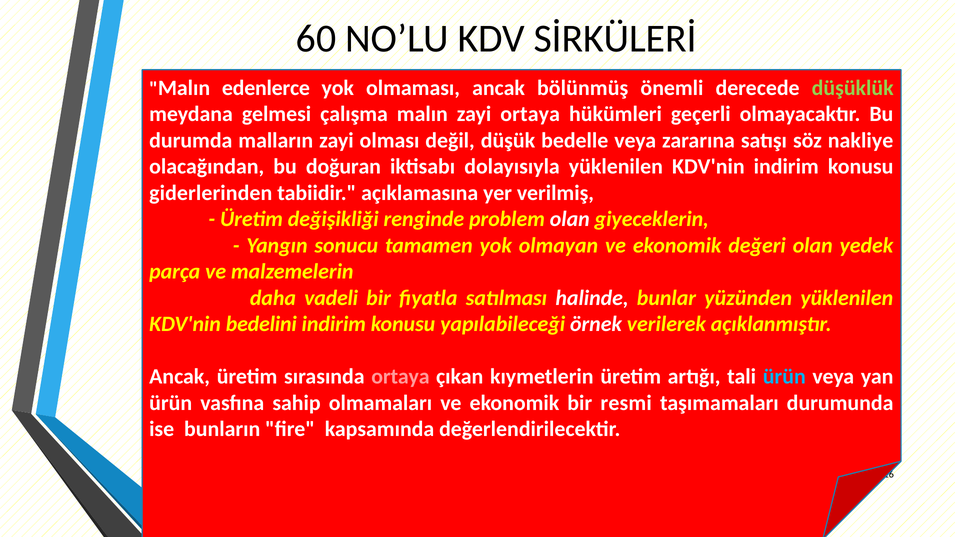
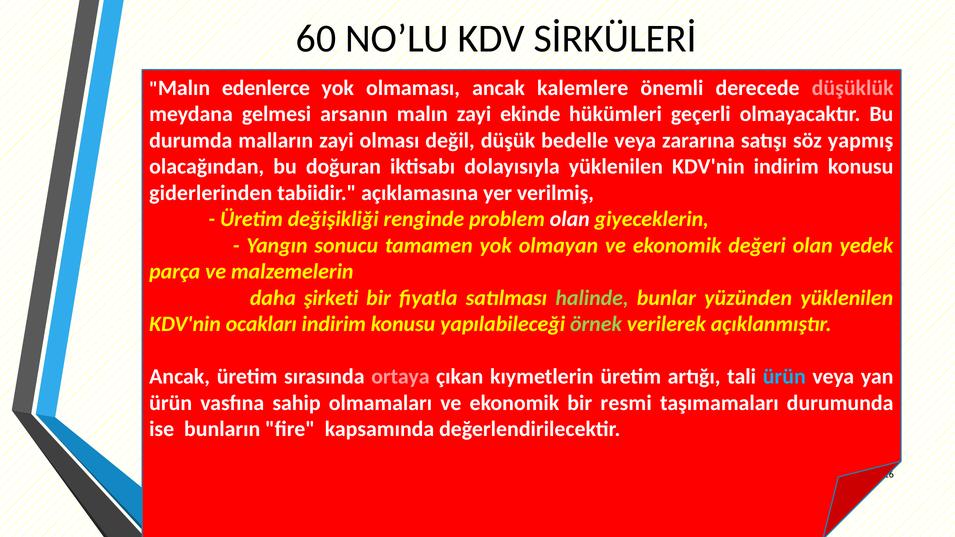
bölünmüş: bölünmüş -> kalemlere
düşüklük colour: light green -> pink
çalışma: çalışma -> arsanın
zayi ortaya: ortaya -> ekinde
nakliye: nakliye -> yapmış
vadeli: vadeli -> şirketi
halinde colour: white -> light green
bedelini: bedelini -> ocakları
örnek colour: white -> light green
